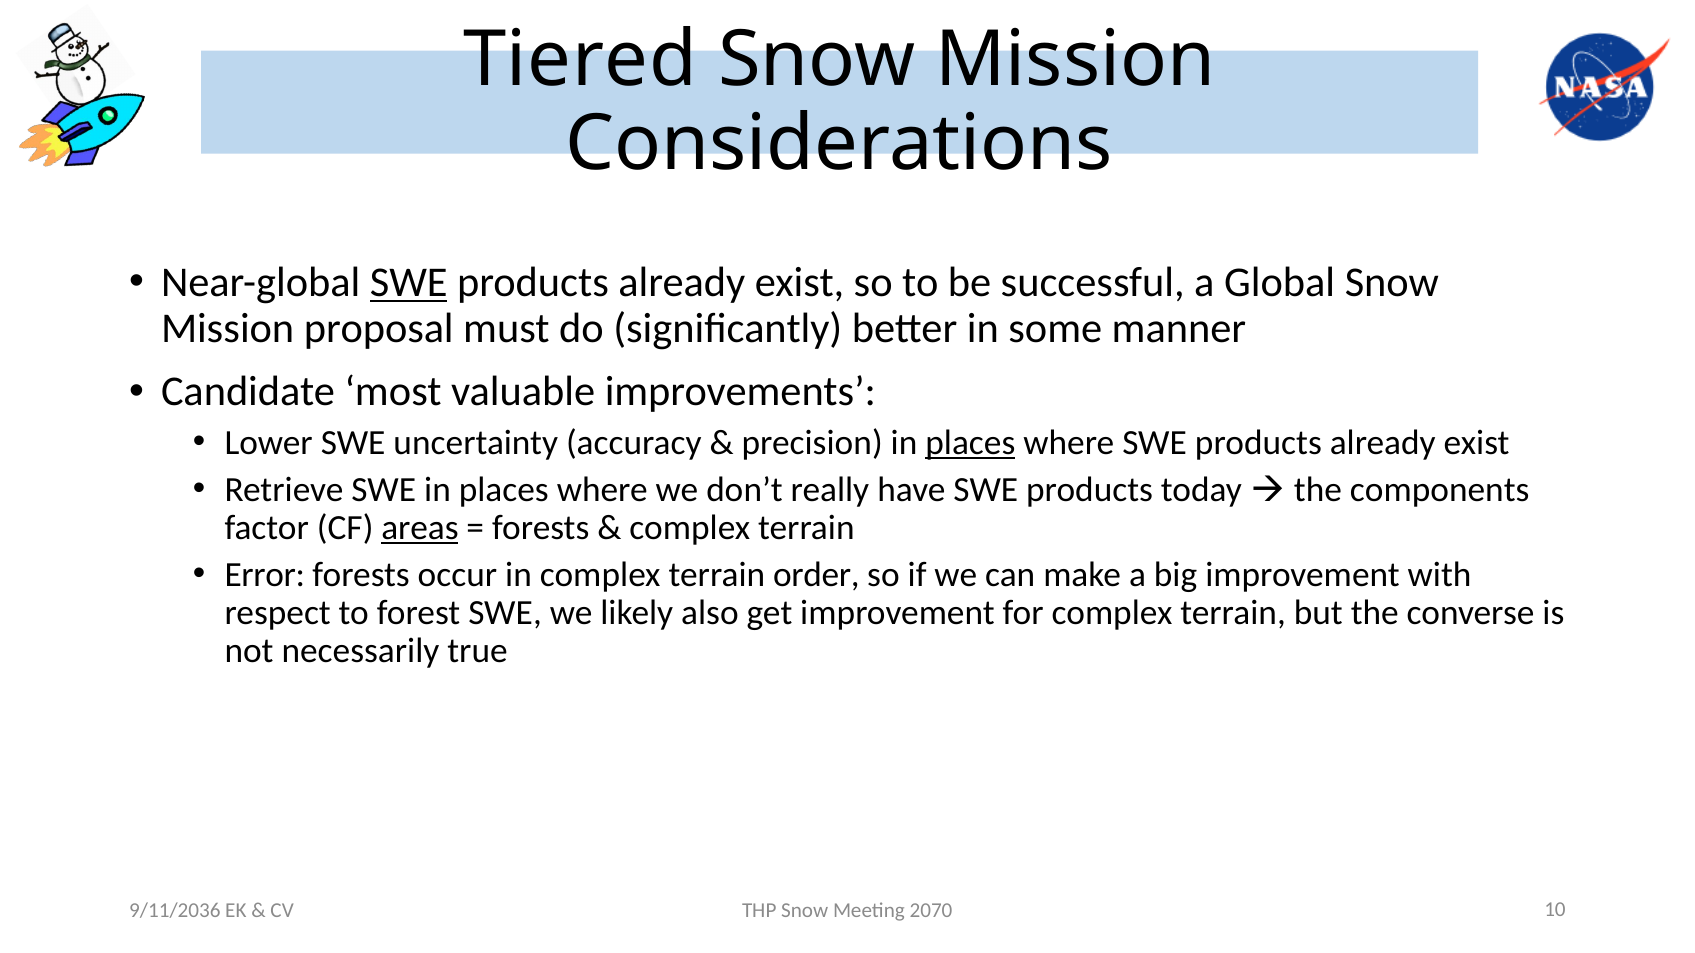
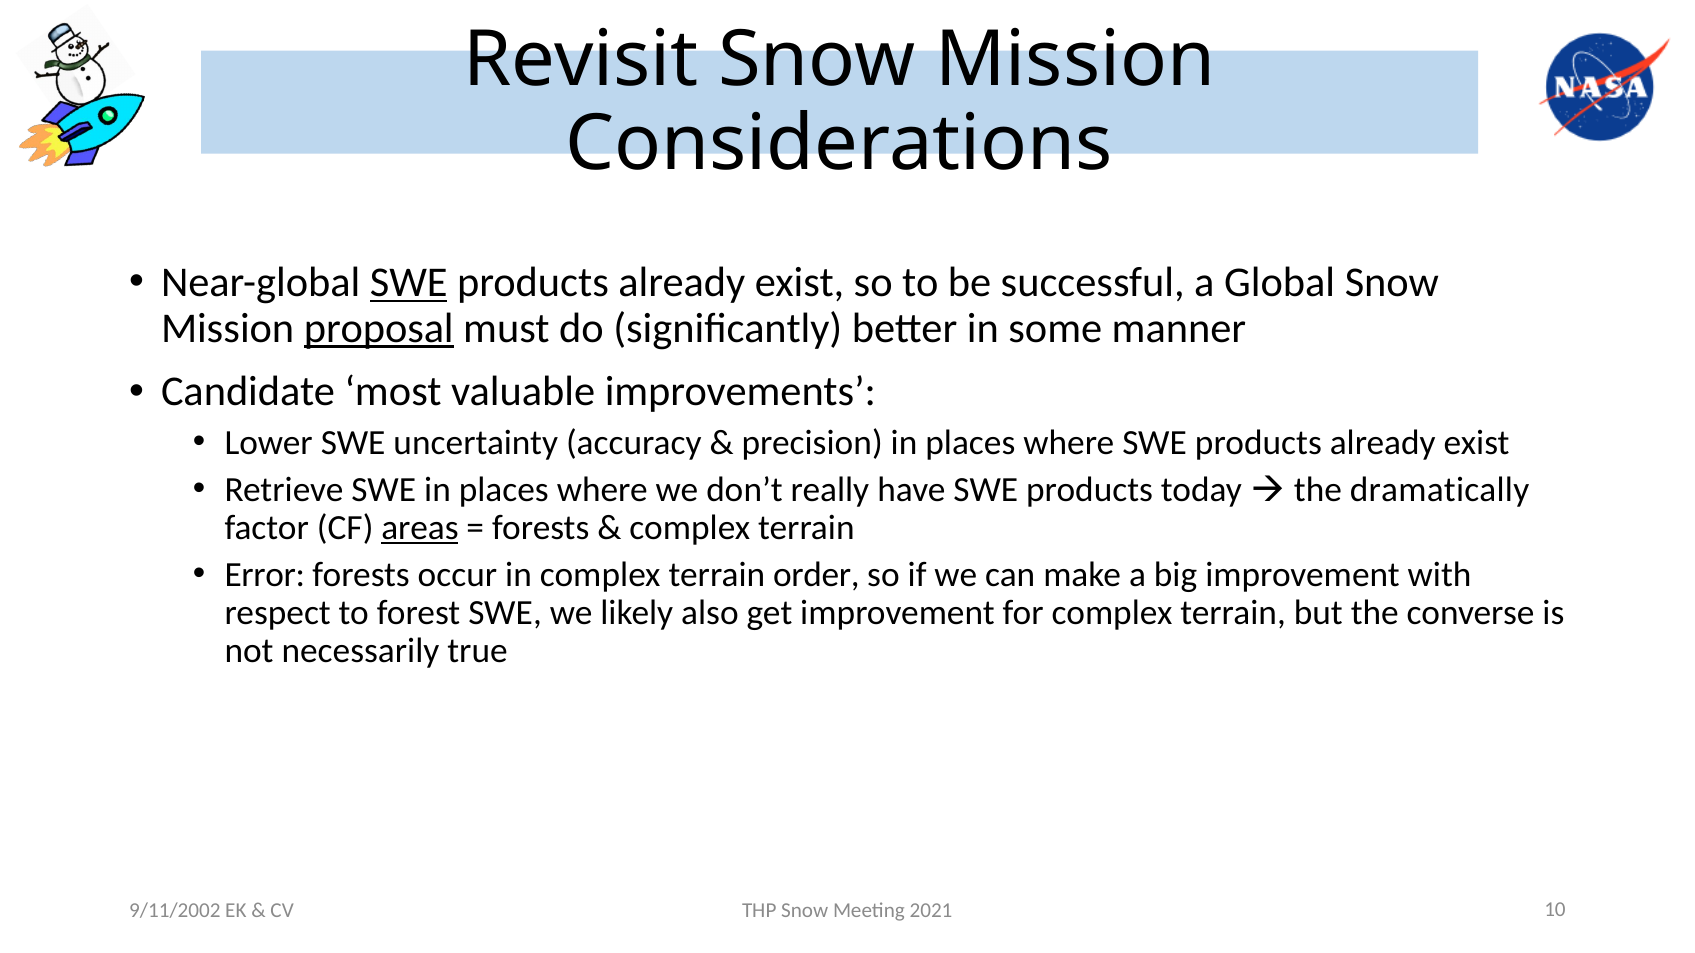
Tiered: Tiered -> Revisit
proposal underline: none -> present
places at (970, 443) underline: present -> none
components: components -> dramatically
9/11/2036: 9/11/2036 -> 9/11/2002
2070: 2070 -> 2021
